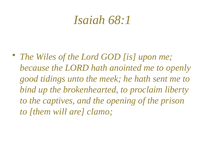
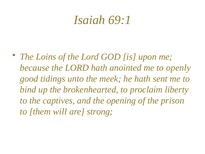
68:1: 68:1 -> 69:1
Wiles: Wiles -> Loins
clamo: clamo -> strong
